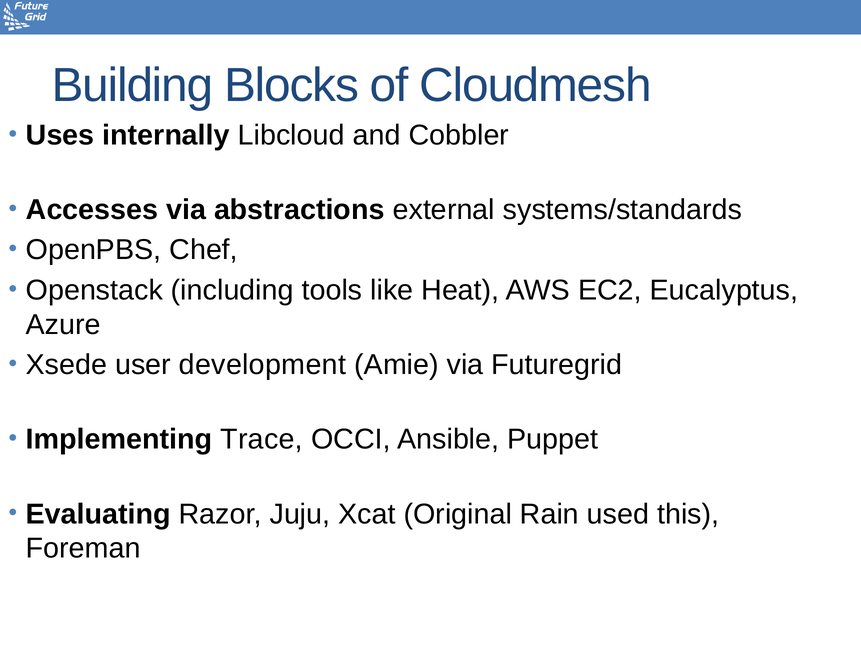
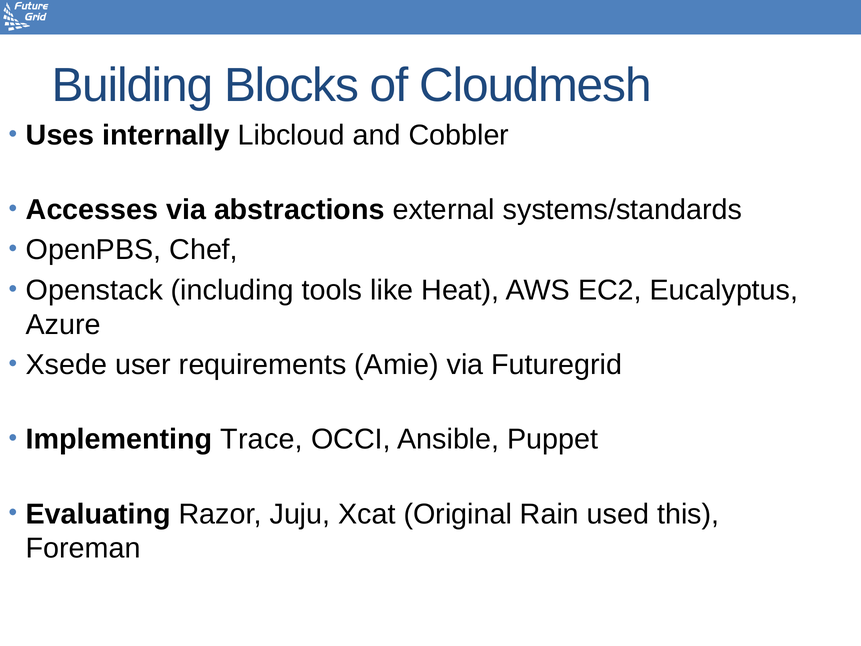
development: development -> requirements
